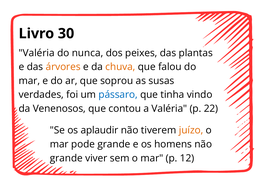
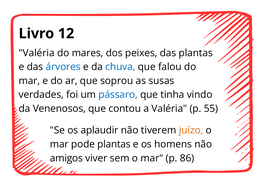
30: 30 -> 12
nunca: nunca -> mares
árvores colour: orange -> blue
chuva colour: orange -> blue
22: 22 -> 55
pode grande: grande -> plantas
grande at (66, 158): grande -> amigos
12: 12 -> 86
